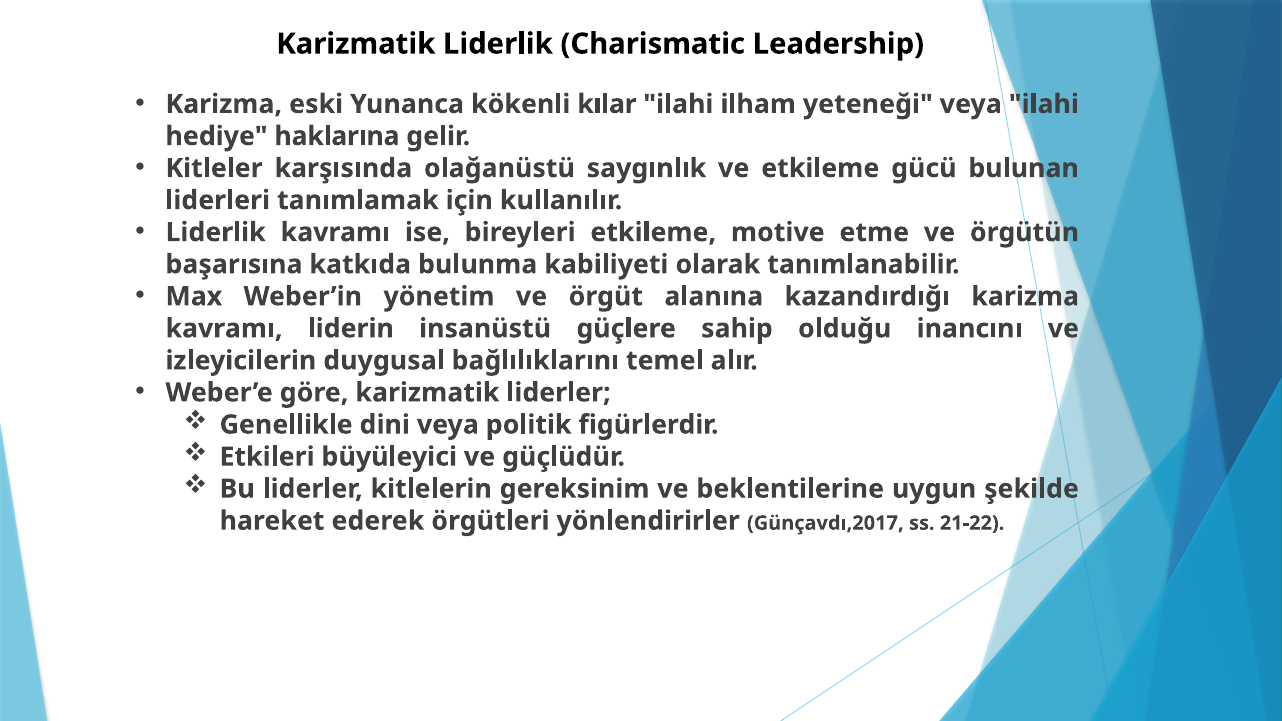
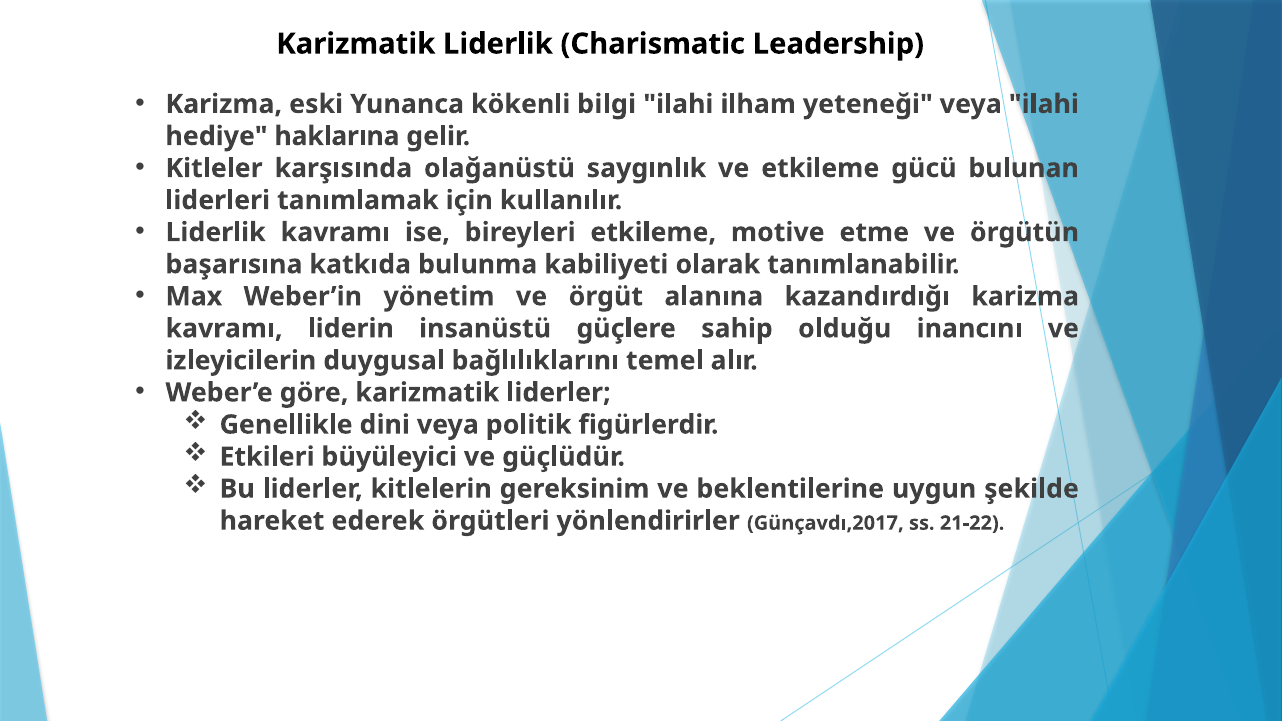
kılar: kılar -> bilgi
